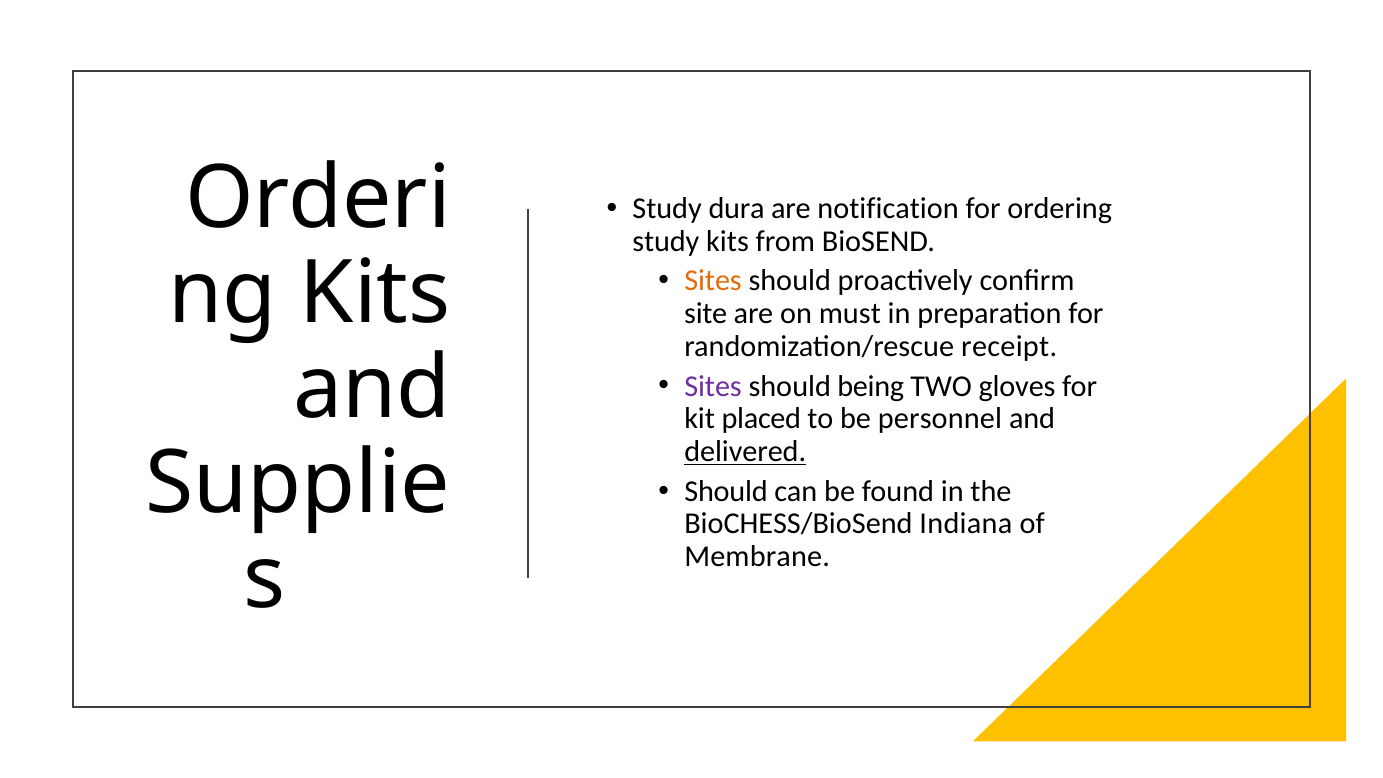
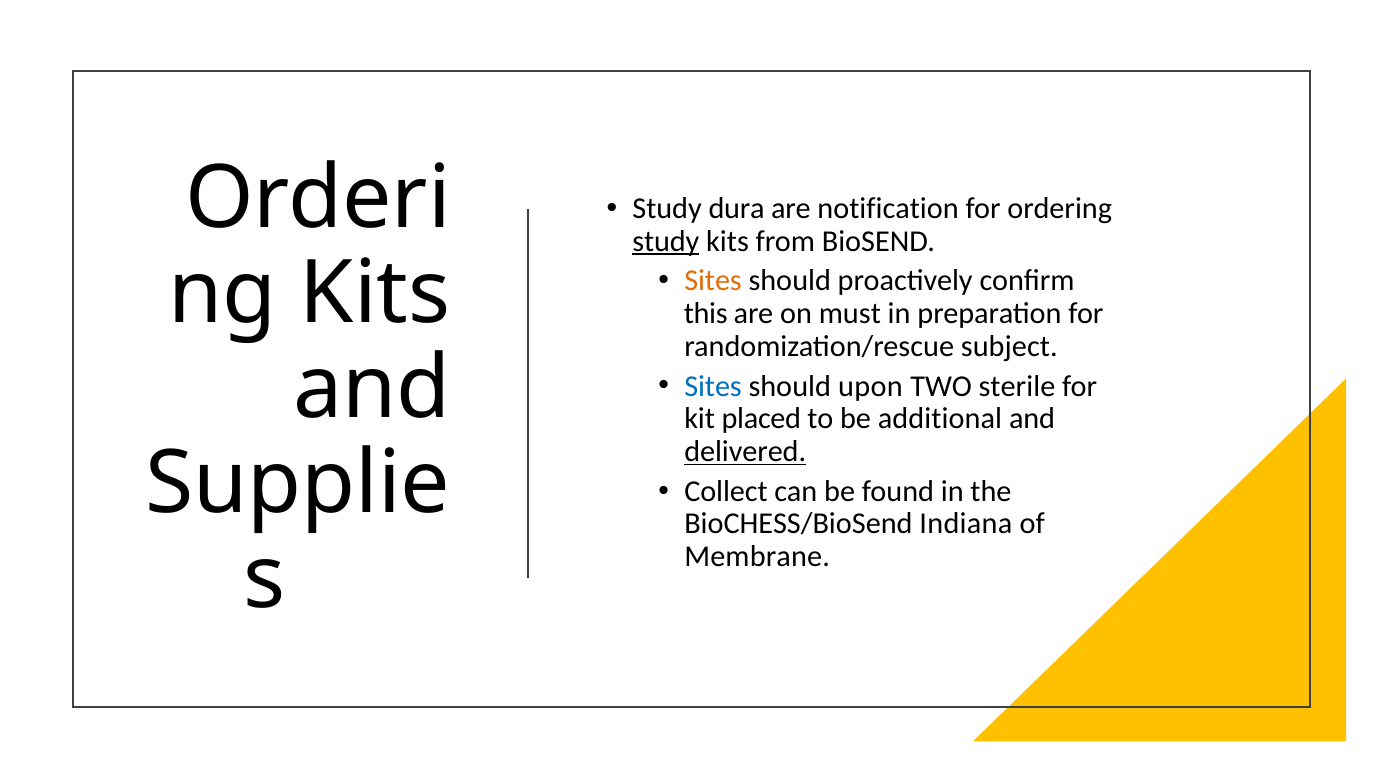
study at (666, 241) underline: none -> present
site: site -> this
receipt: receipt -> subject
Sites at (713, 386) colour: purple -> blue
being: being -> upon
gloves: gloves -> sterile
personnel: personnel -> additional
Should at (726, 491): Should -> Collect
